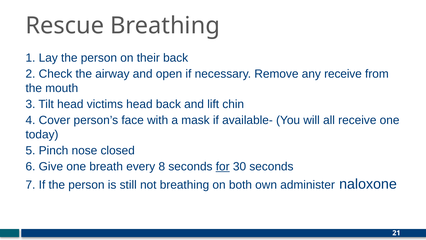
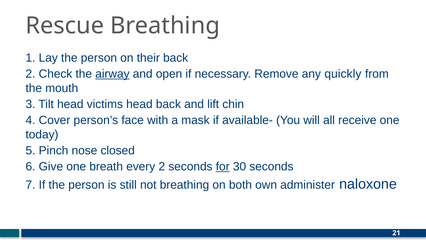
airway underline: none -> present
any receive: receive -> quickly
every 8: 8 -> 2
